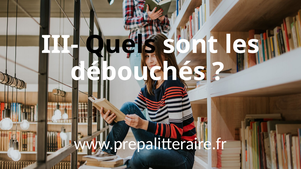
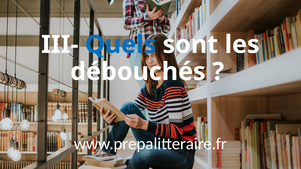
Quels colour: black -> blue
